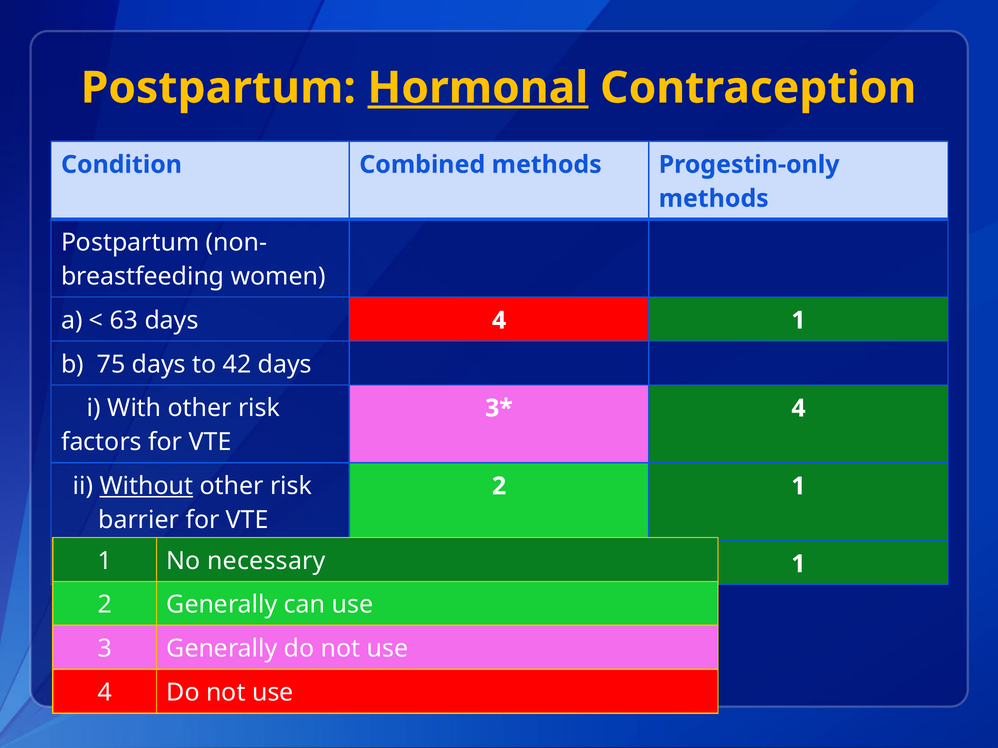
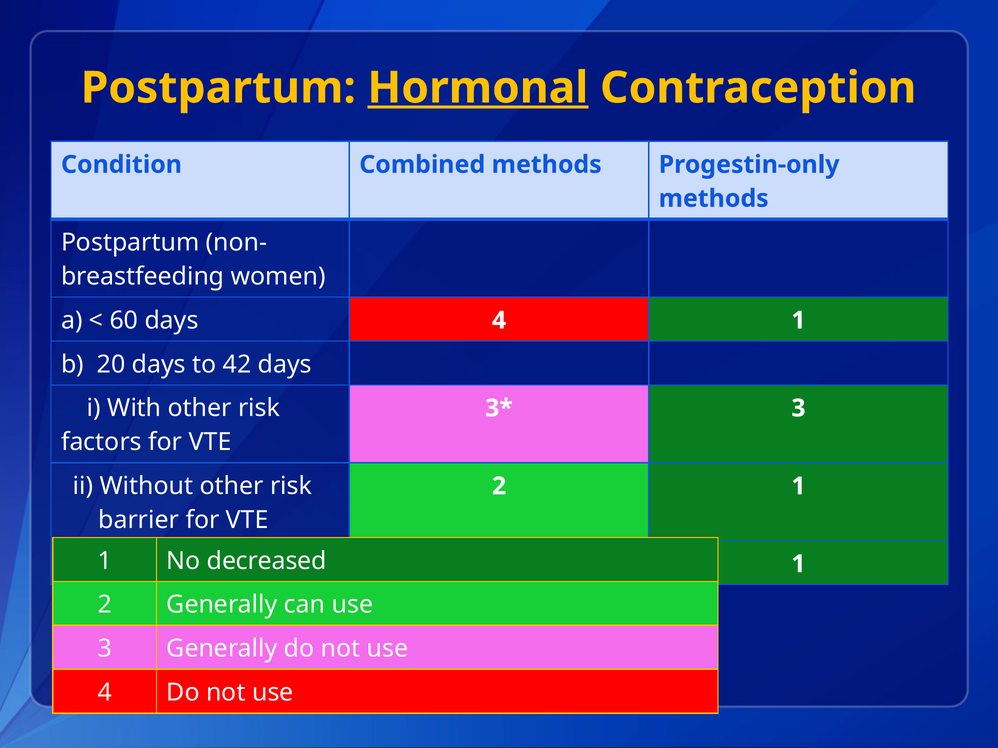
63: 63 -> 60
75: 75 -> 20
4 at (798, 408): 4 -> 3
Without underline: present -> none
necessary: necessary -> decreased
